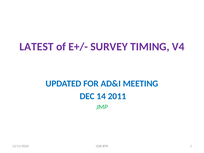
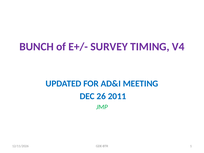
LATEST: LATEST -> BUNCH
14: 14 -> 26
